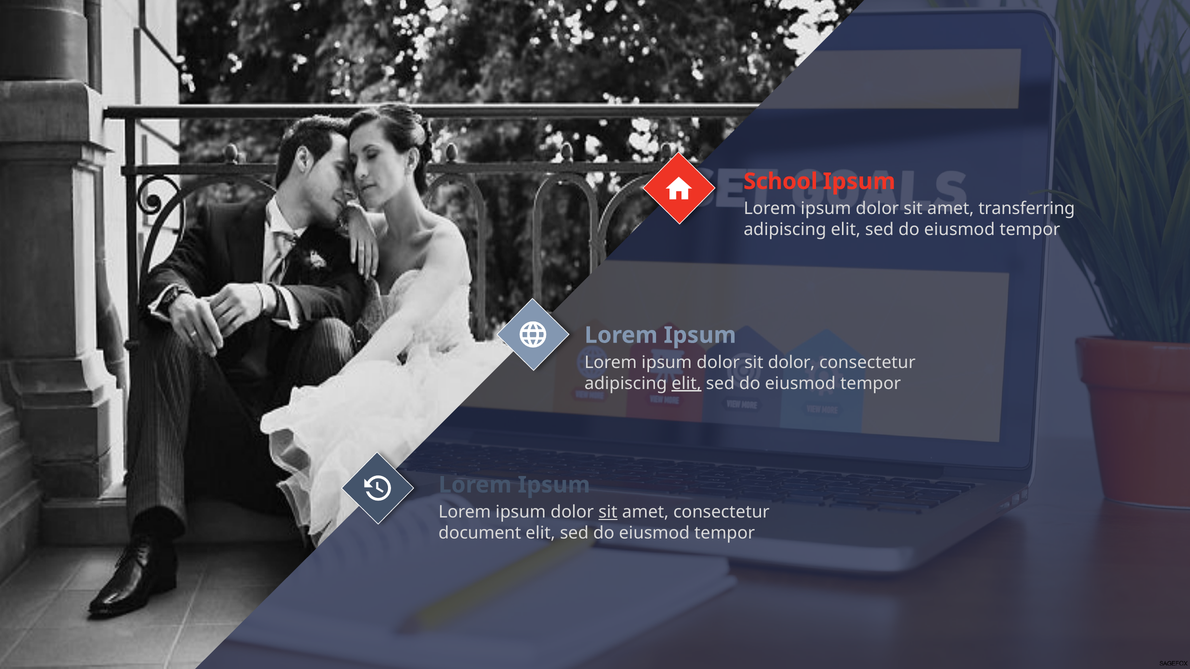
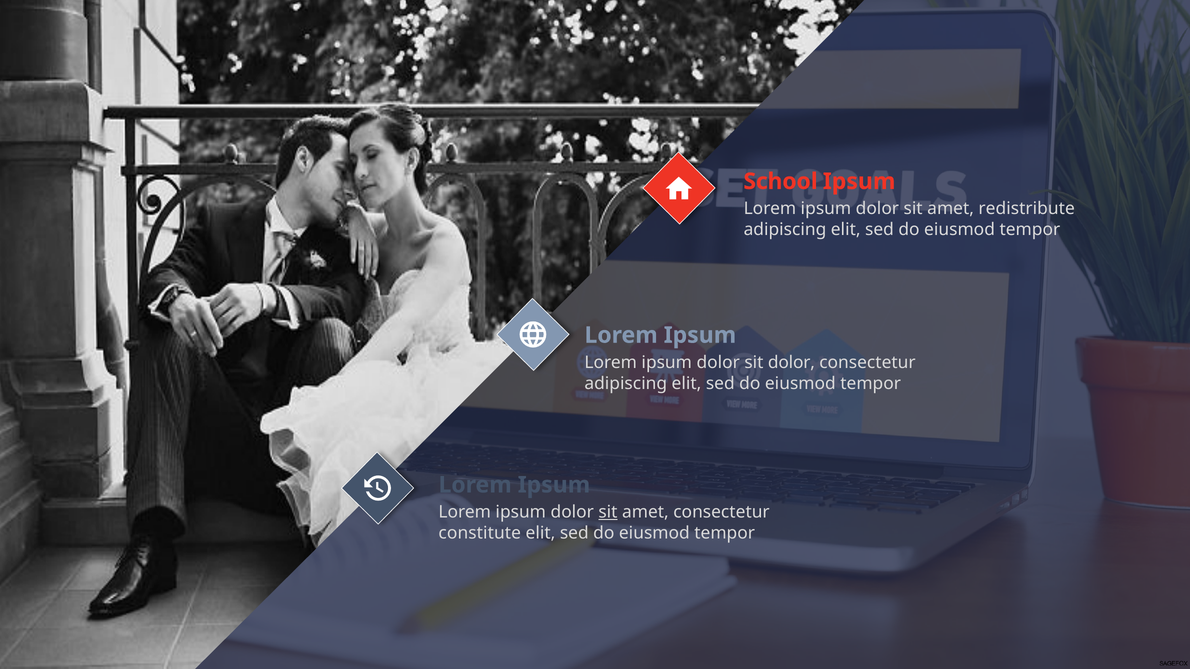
transferring: transferring -> redistribute
elit at (686, 383) underline: present -> none
document: document -> constitute
